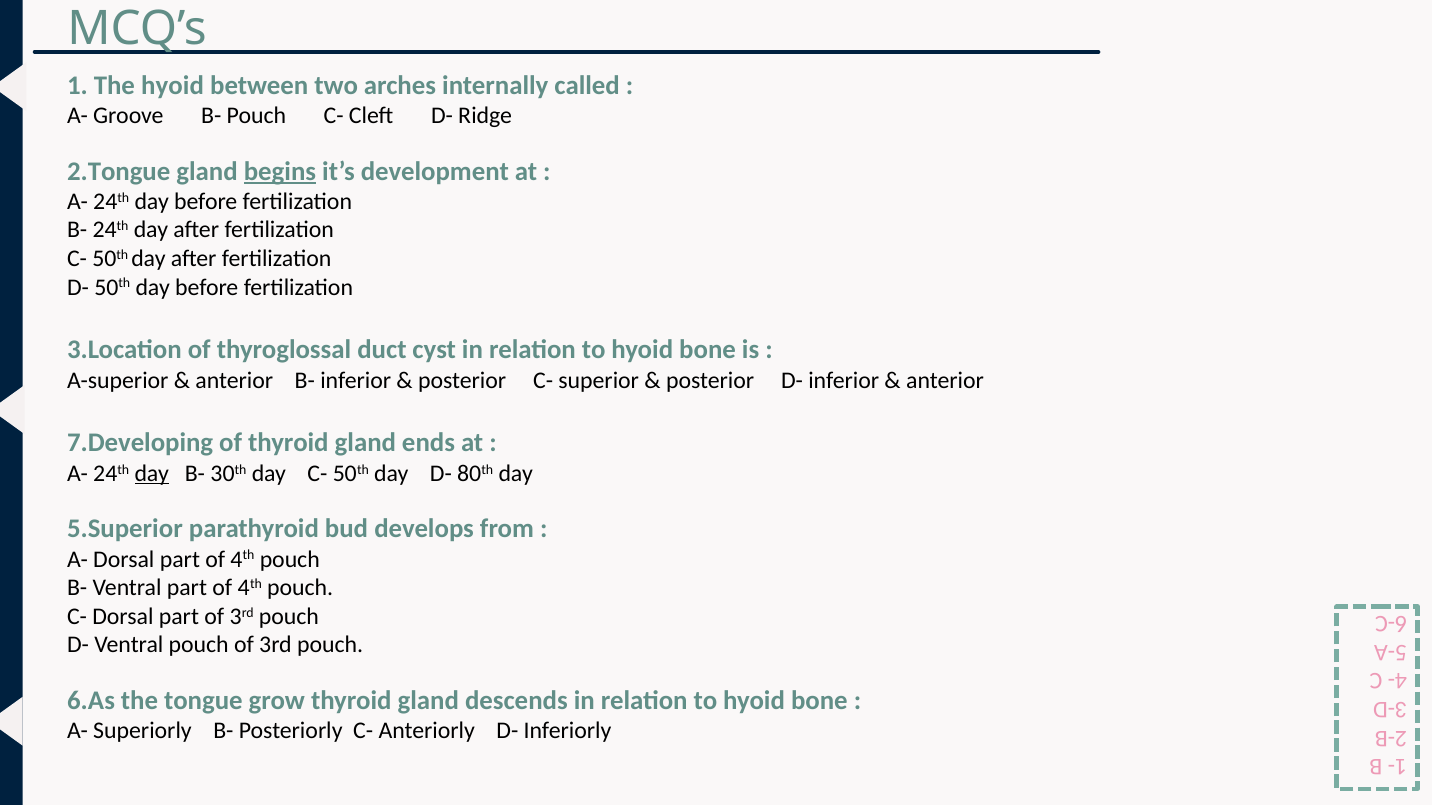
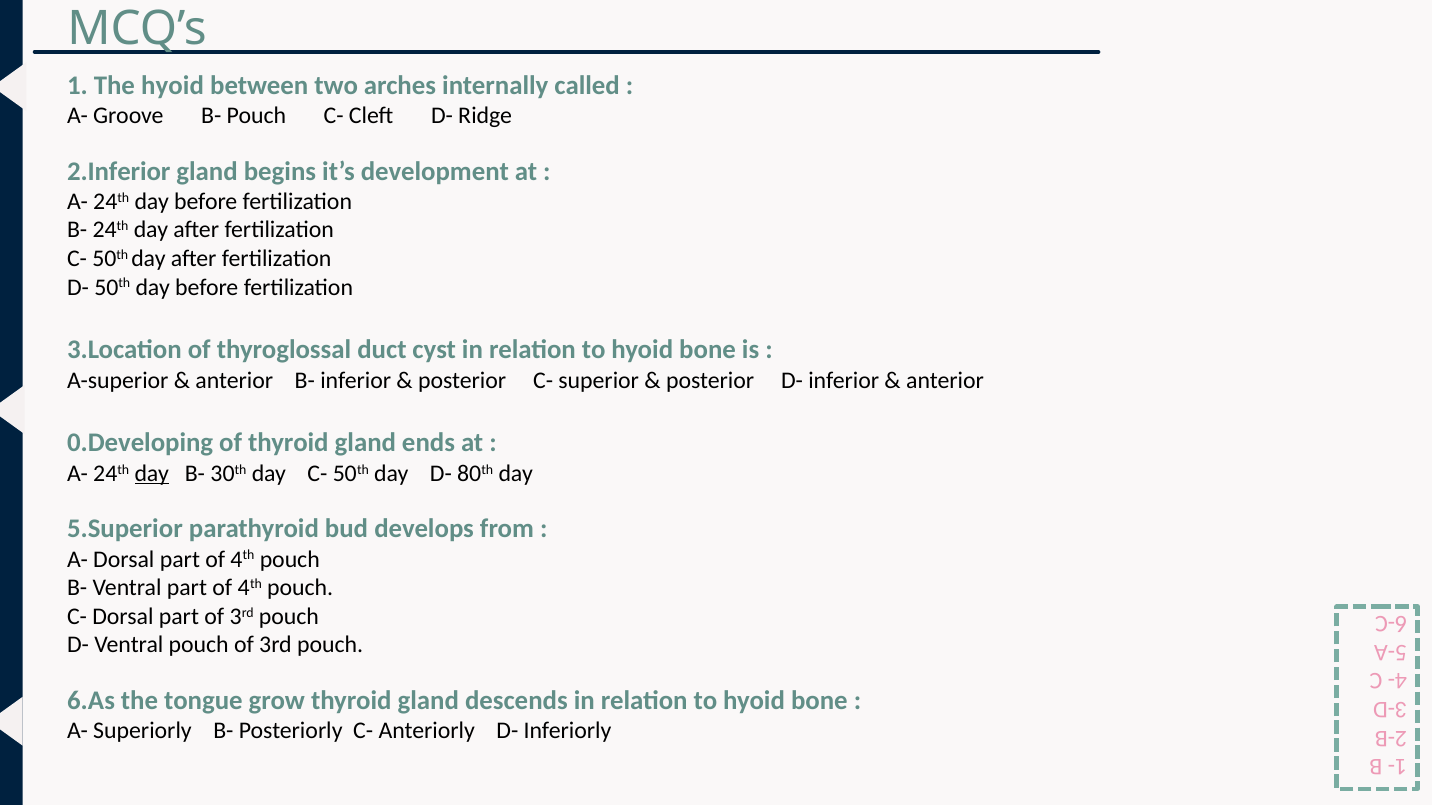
2.Tongue: 2.Tongue -> 2.Inferior
begins underline: present -> none
7.Developing: 7.Developing -> 0.Developing
